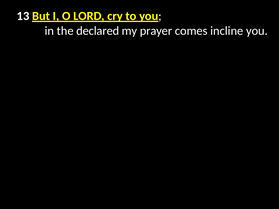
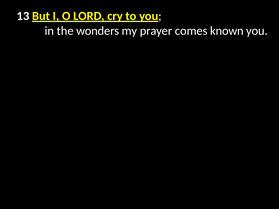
declared: declared -> wonders
incline: incline -> known
